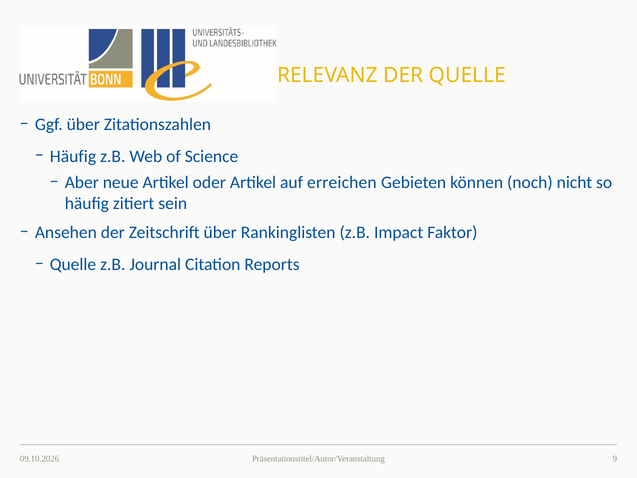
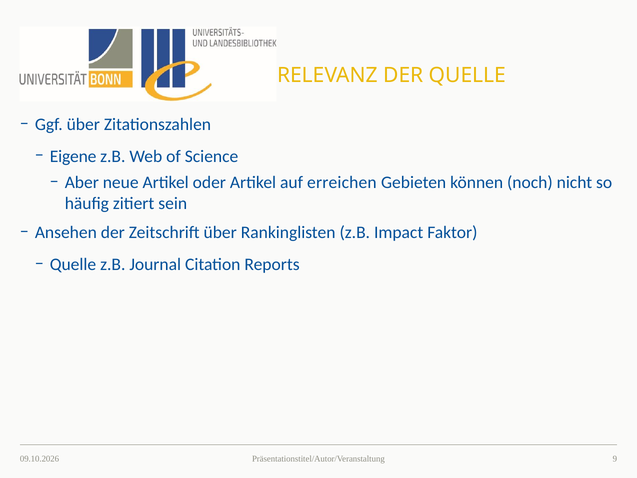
Häufig at (73, 156): Häufig -> Eigene
